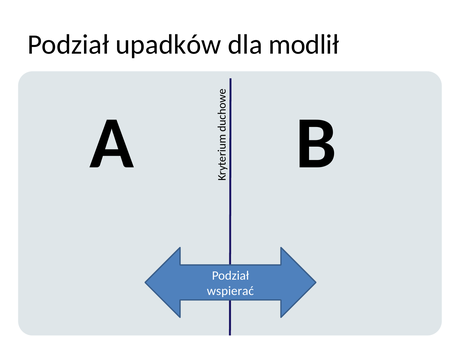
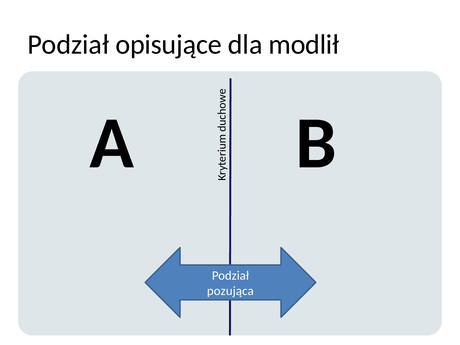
upadków: upadków -> opisujące
wspierać: wspierać -> pozująca
